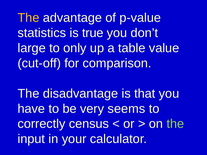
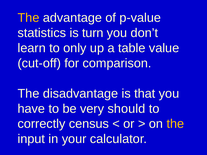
true: true -> turn
large: large -> learn
seems: seems -> should
the at (175, 124) colour: light green -> yellow
